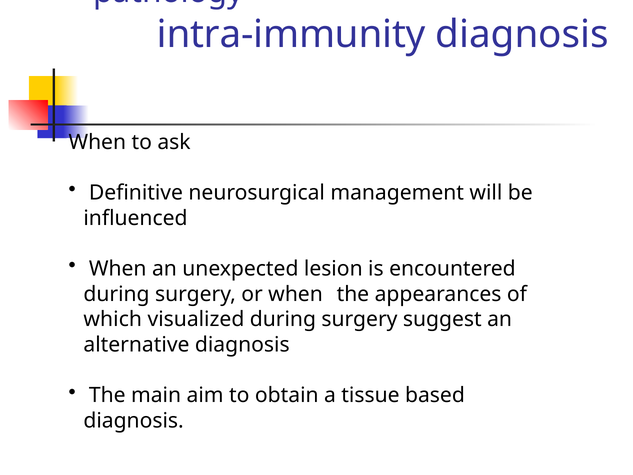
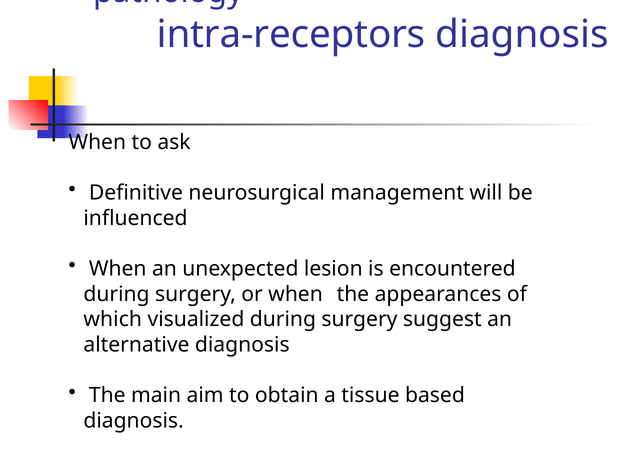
intra-immunity: intra-immunity -> intra-receptors
